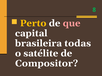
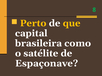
que colour: pink -> yellow
todas: todas -> como
Compositor: Compositor -> Espaçonave
